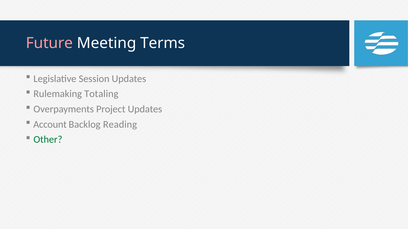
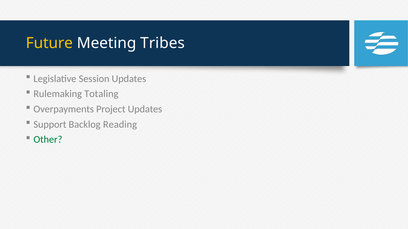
Future colour: pink -> yellow
Terms: Terms -> Tribes
Account: Account -> Support
